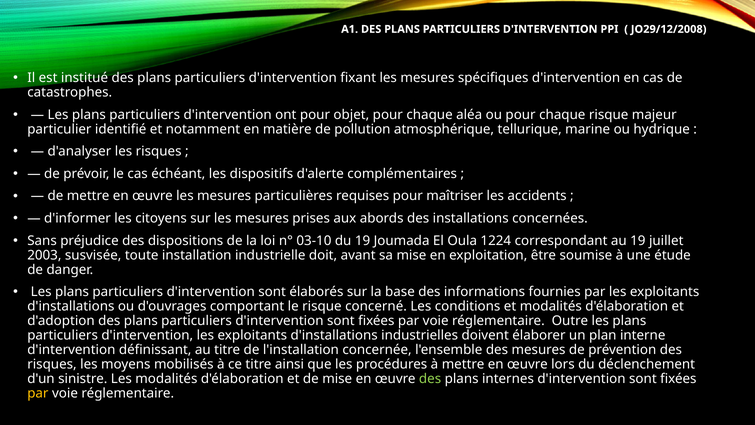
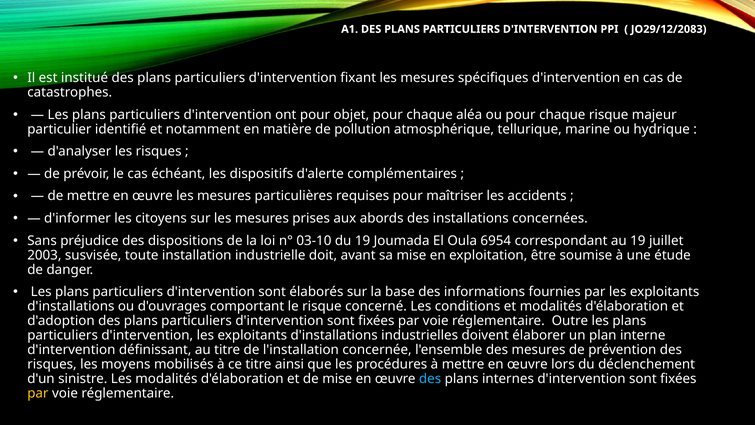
JO29/12/2008: JO29/12/2008 -> JO29/12/2083
1224: 1224 -> 6954
des at (430, 378) colour: light green -> light blue
